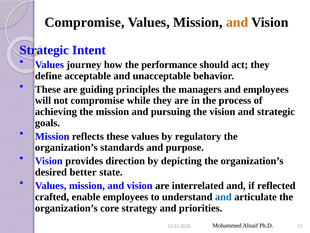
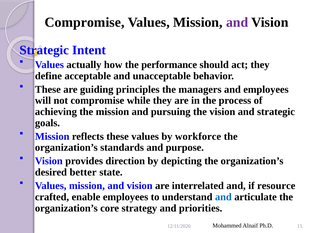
and at (237, 22) colour: orange -> purple
journey: journey -> actually
regulatory: regulatory -> workforce
reflected: reflected -> resource
